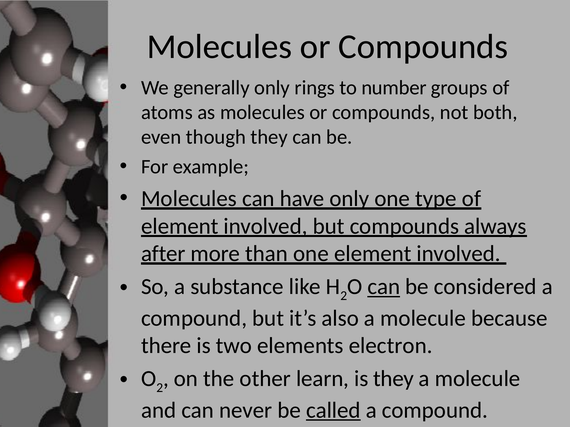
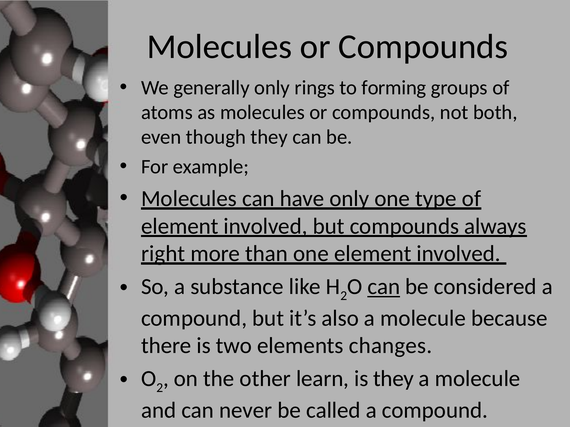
number: number -> forming
after: after -> right
electron: electron -> changes
called underline: present -> none
